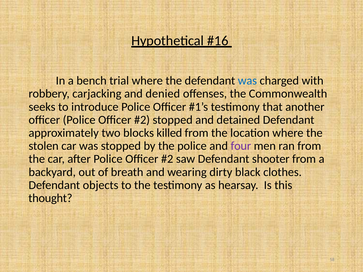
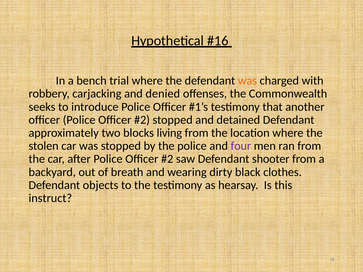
was at (247, 81) colour: blue -> orange
killed: killed -> living
thought: thought -> instruct
